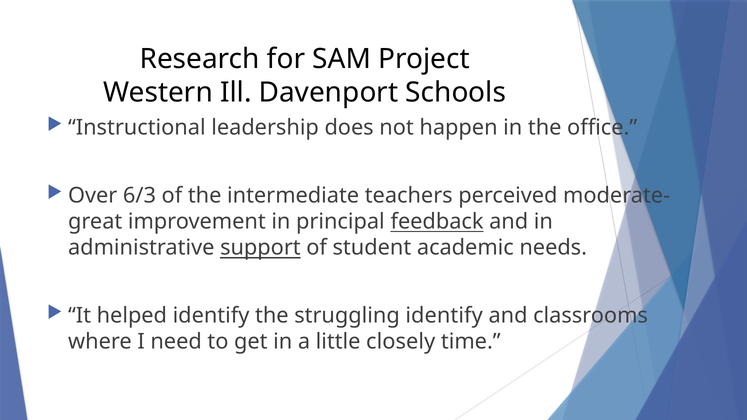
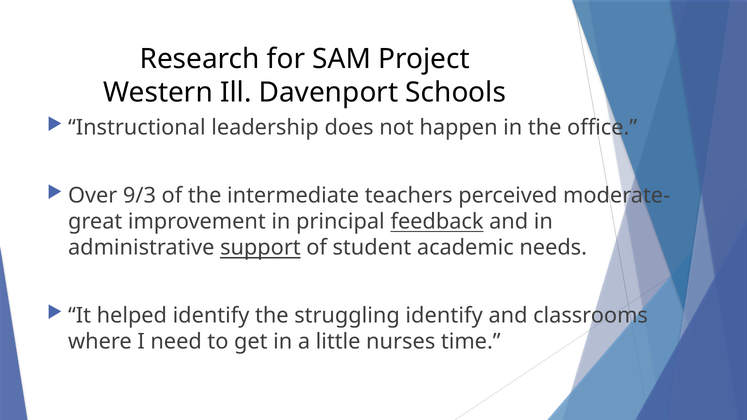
6/3: 6/3 -> 9/3
closely: closely -> nurses
